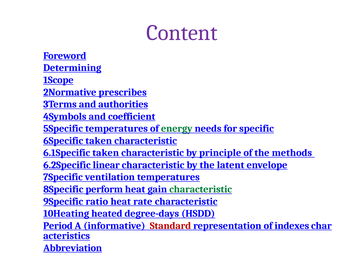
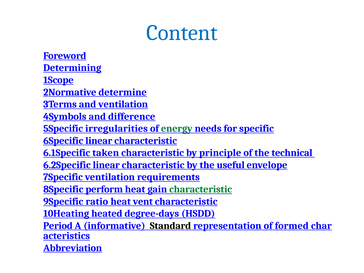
Content colour: purple -> blue
prescribes: prescribes -> determine
and authorities: authorities -> ventilation
coefficient: coefficient -> difference
temperatures at (117, 129): temperatures -> irregularities
taken at (99, 141): taken -> linear
methods: methods -> technical
latent: latent -> useful
ventilation temperatures: temperatures -> requirements
rate: rate -> vent
Standard colour: red -> black
indexes: indexes -> formed
